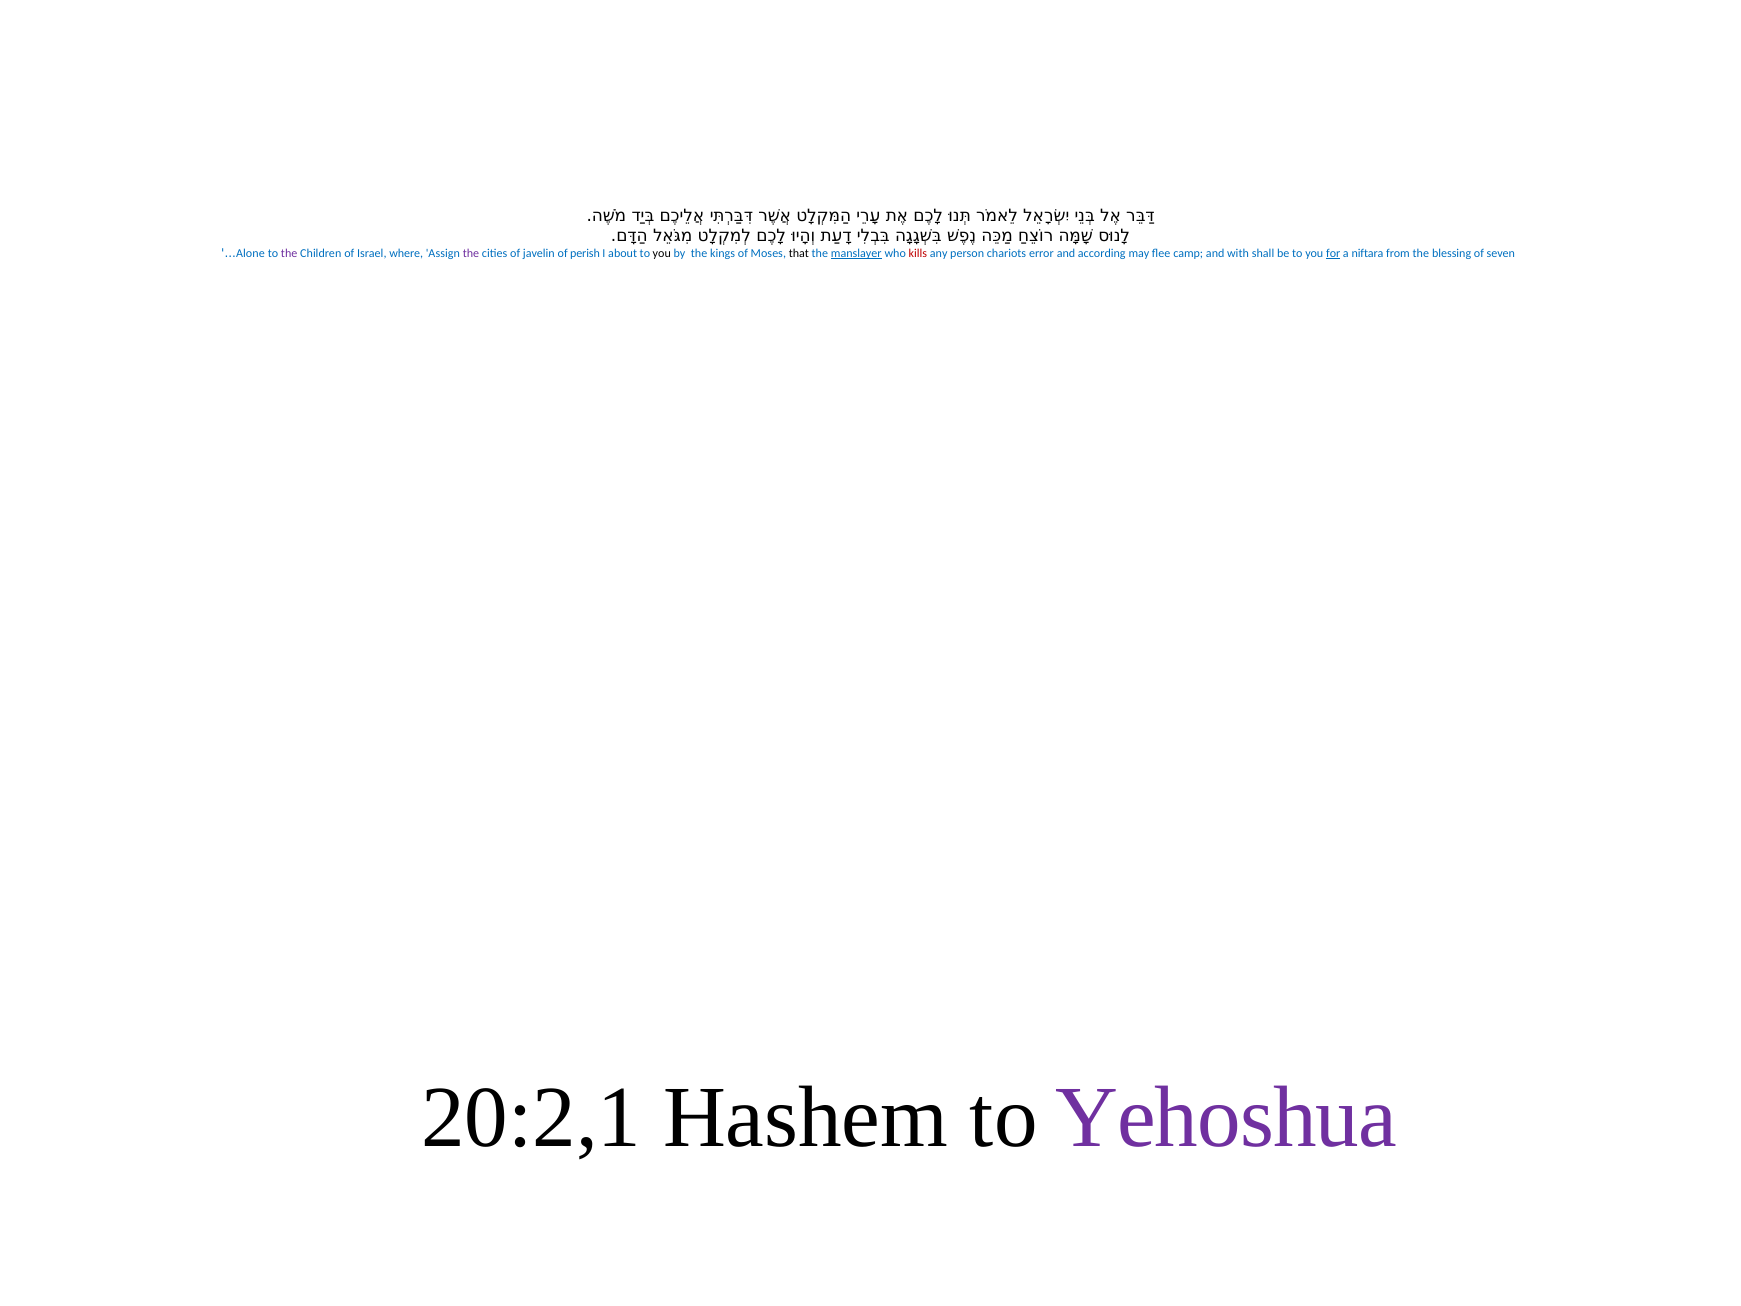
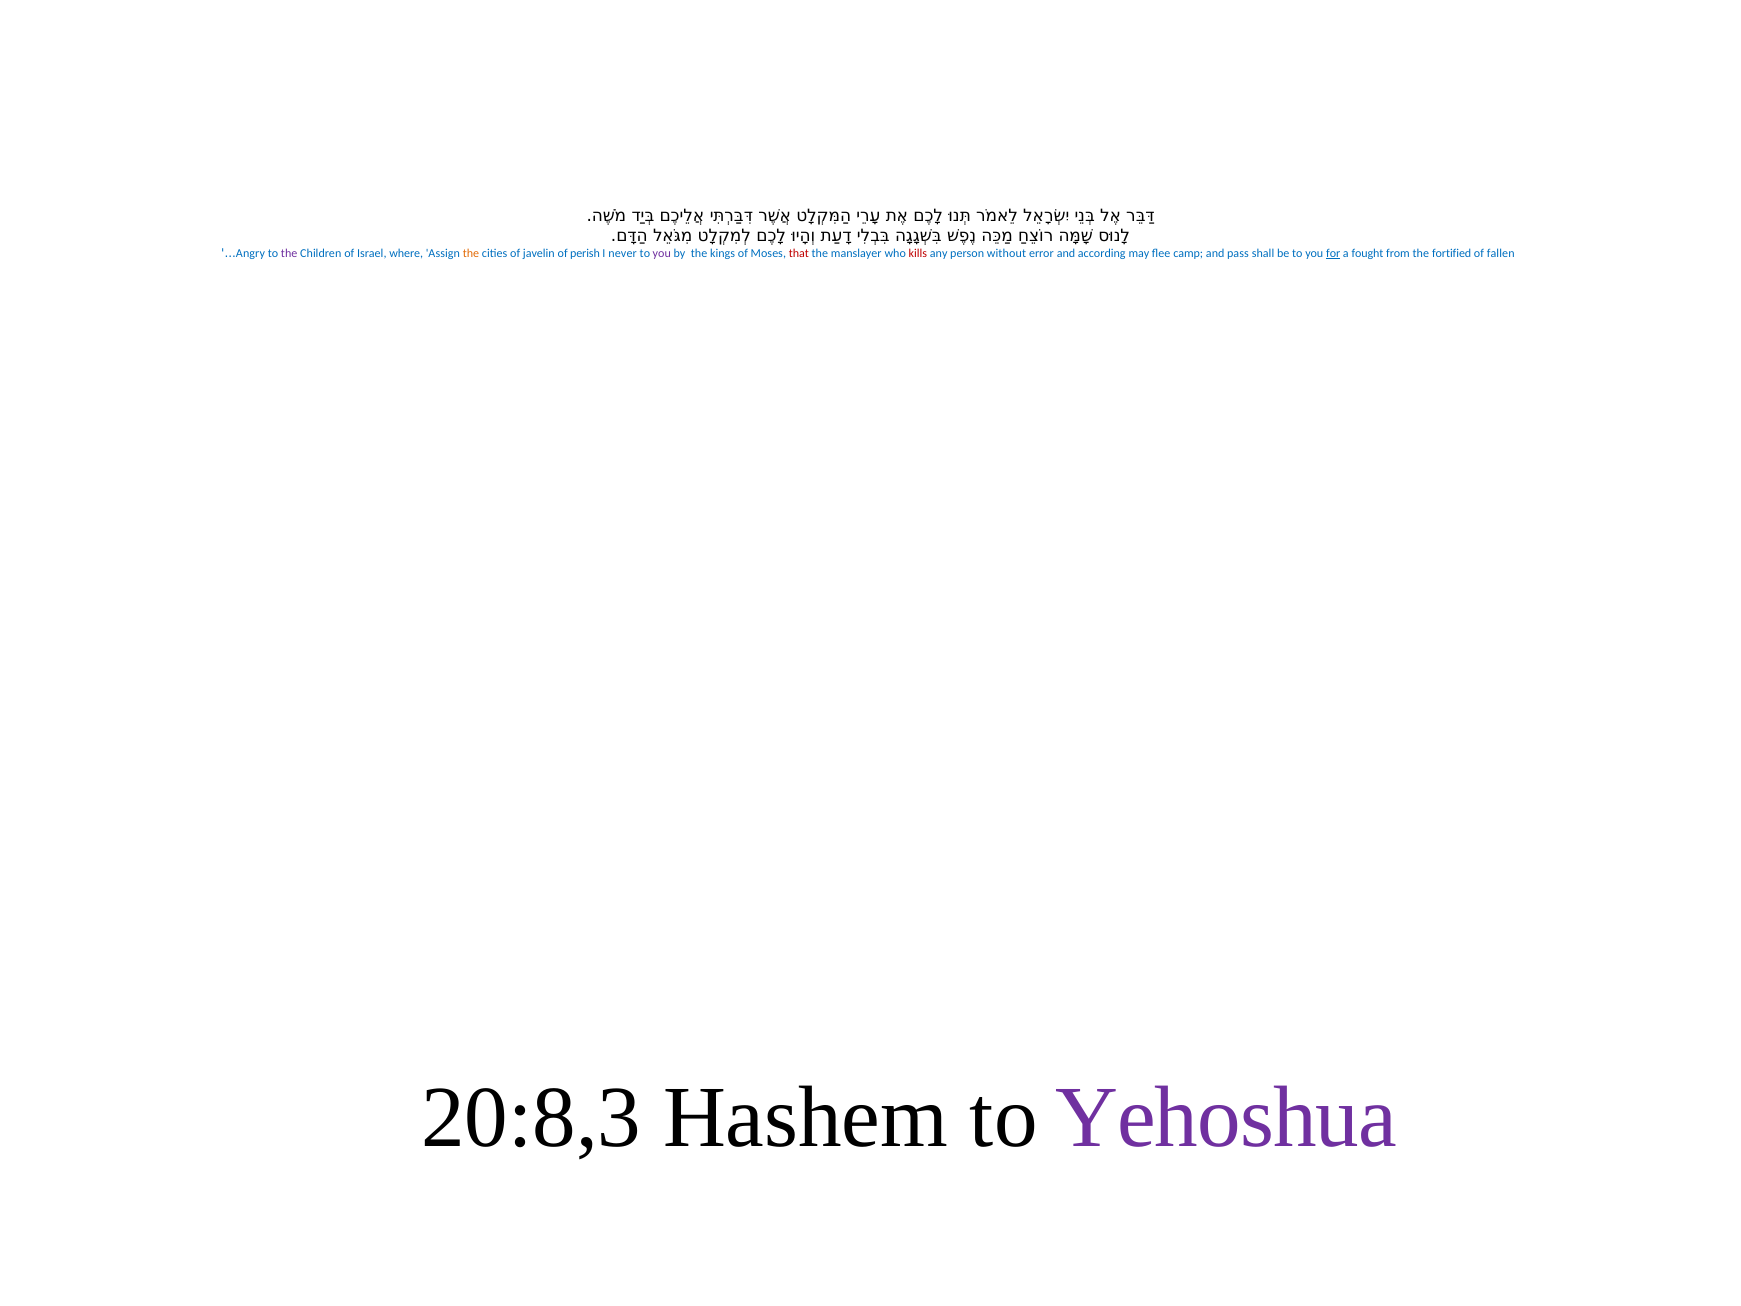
Alone: Alone -> Angry
the at (471, 253) colour: purple -> orange
about: about -> never
you at (662, 253) colour: black -> purple
that colour: black -> red
manslayer underline: present -> none
chariots: chariots -> without
with: with -> pass
niftara: niftara -> fought
blessing: blessing -> fortified
seven: seven -> fallen
20:2,1: 20:2,1 -> 20:8,3
